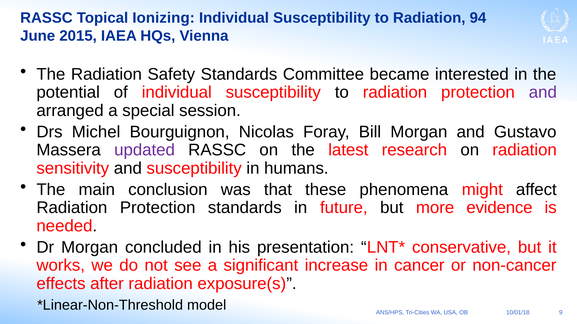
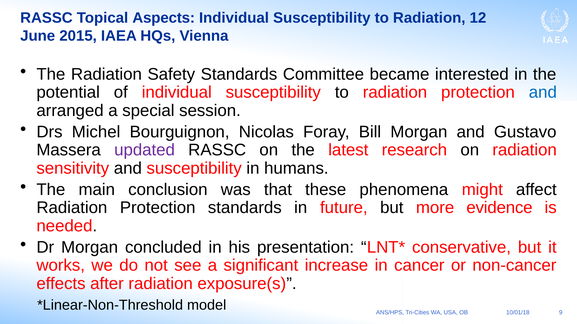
Ionizing: Ionizing -> Aspects
94: 94 -> 12
and at (543, 93) colour: purple -> blue
